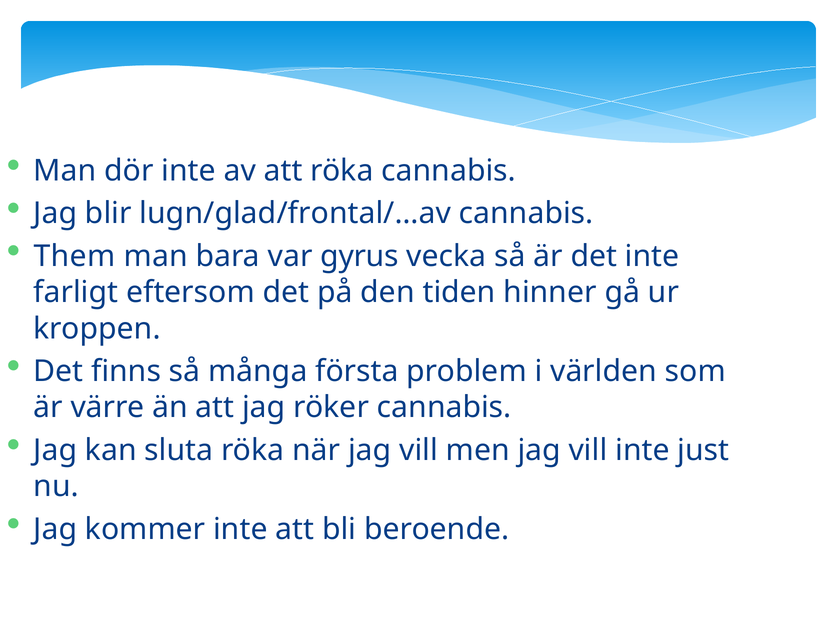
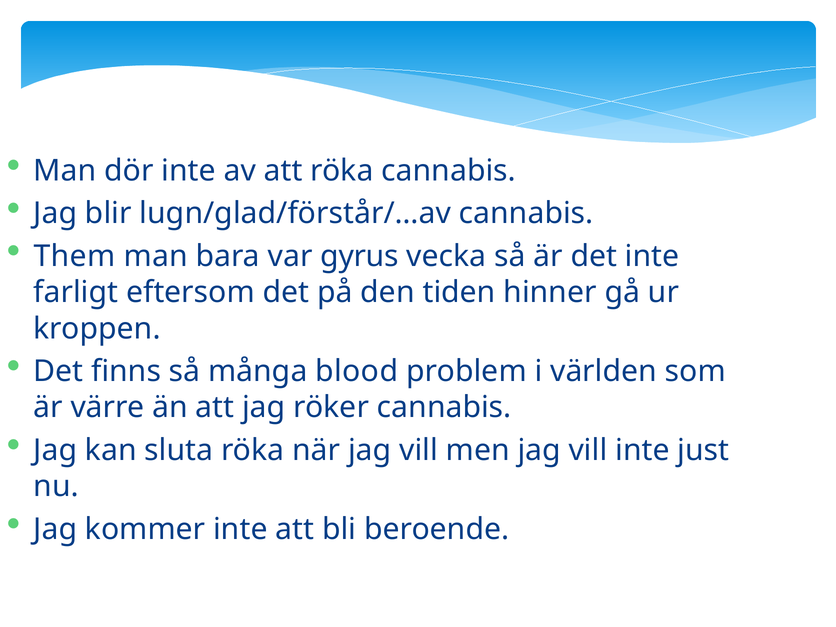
lugn/glad/frontal/…av: lugn/glad/frontal/…av -> lugn/glad/förstår/…av
första: första -> blood
